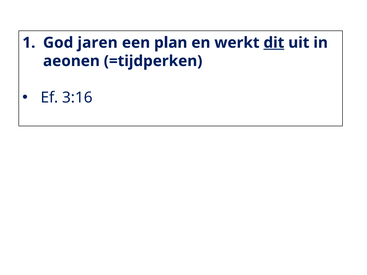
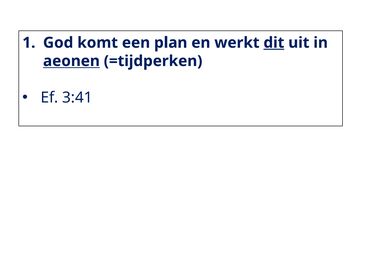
jaren: jaren -> komt
aeonen underline: none -> present
3:16: 3:16 -> 3:41
